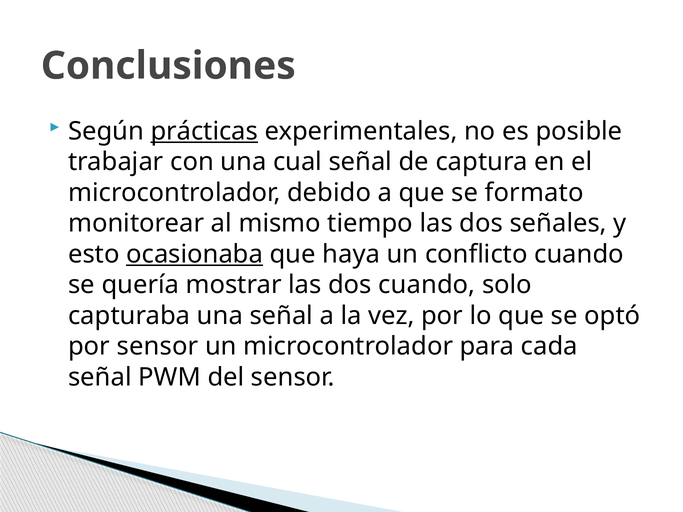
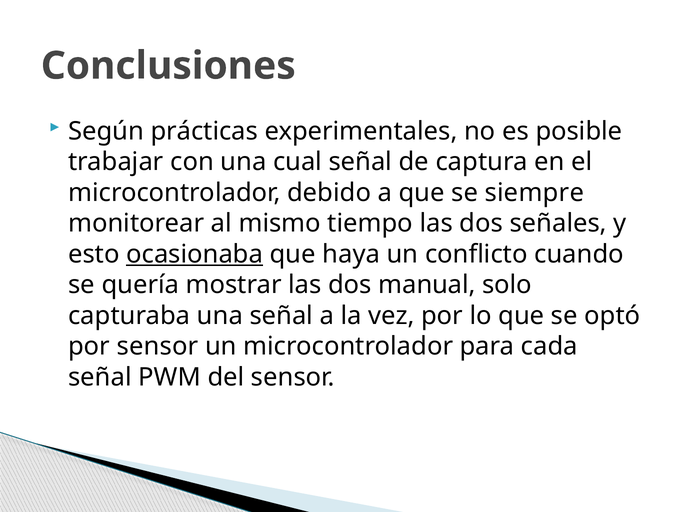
prácticas underline: present -> none
formato: formato -> siempre
dos cuando: cuando -> manual
